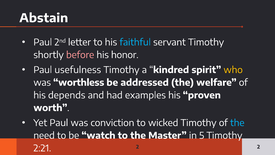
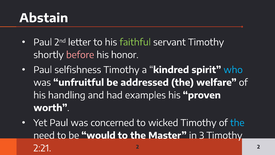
faithful colour: light blue -> light green
usefulness: usefulness -> selfishness
who colour: yellow -> light blue
worthless: worthless -> unfruitful
depends: depends -> handling
conviction: conviction -> concerned
watch: watch -> would
5: 5 -> 3
